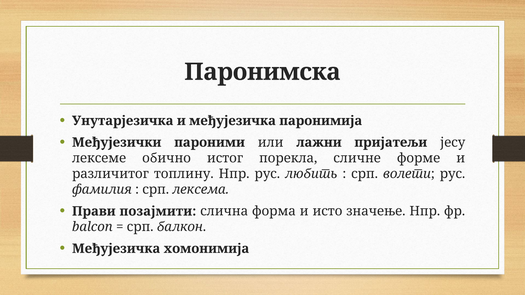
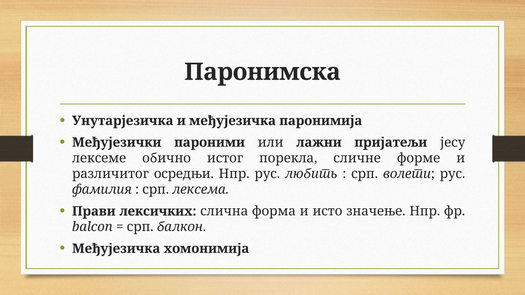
топлину: топлину -> осредњи
позајмити: позајмити -> лексичких
